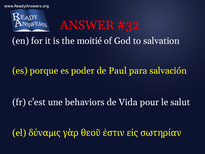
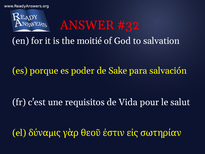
Paul: Paul -> Sake
behaviors: behaviors -> requisitos
